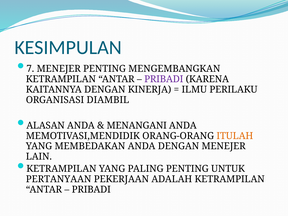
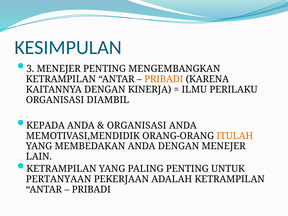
7: 7 -> 3
PRIBADI at (164, 79) colour: purple -> orange
ALASAN: ALASAN -> KEPADA
MENANGANI at (137, 126): MENANGANI -> ORGANISASI
